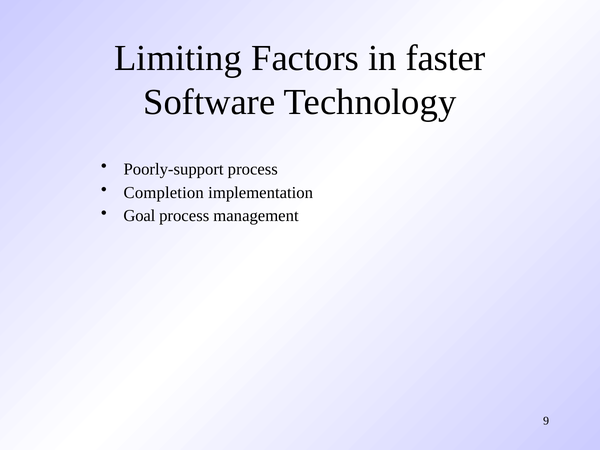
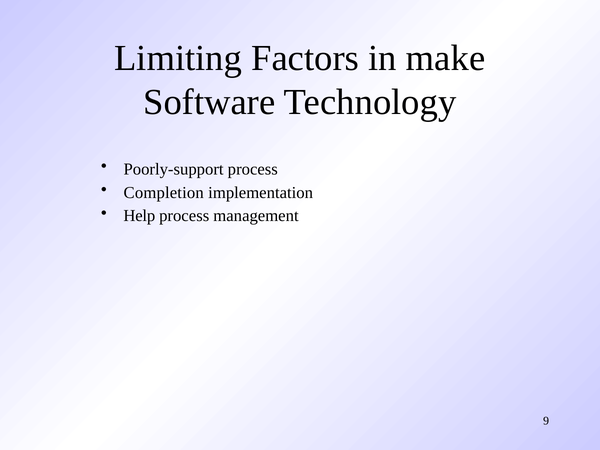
faster: faster -> make
Goal: Goal -> Help
